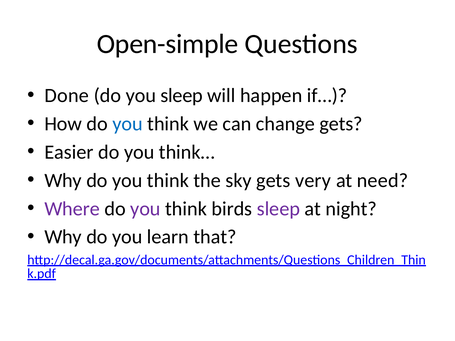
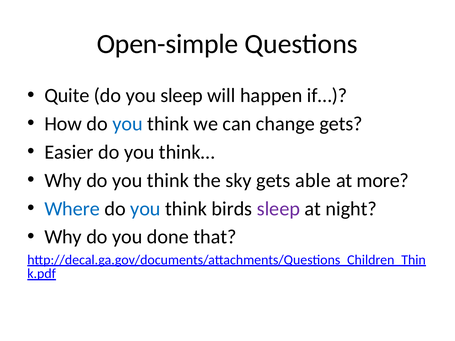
Done: Done -> Quite
very: very -> able
need: need -> more
Where colour: purple -> blue
you at (145, 209) colour: purple -> blue
learn: learn -> done
